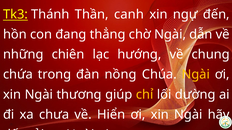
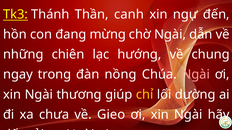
thẳng: thẳng -> mừng
chứa: chứa -> ngay
Ngài at (196, 75) colour: yellow -> pink
Hiển: Hiển -> Gieo
